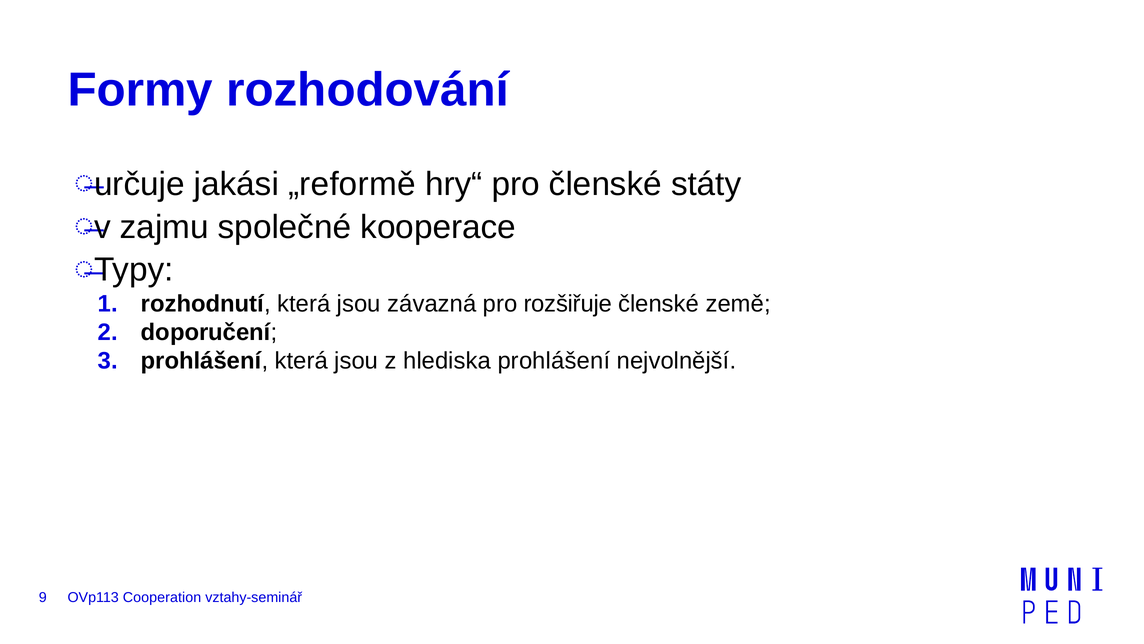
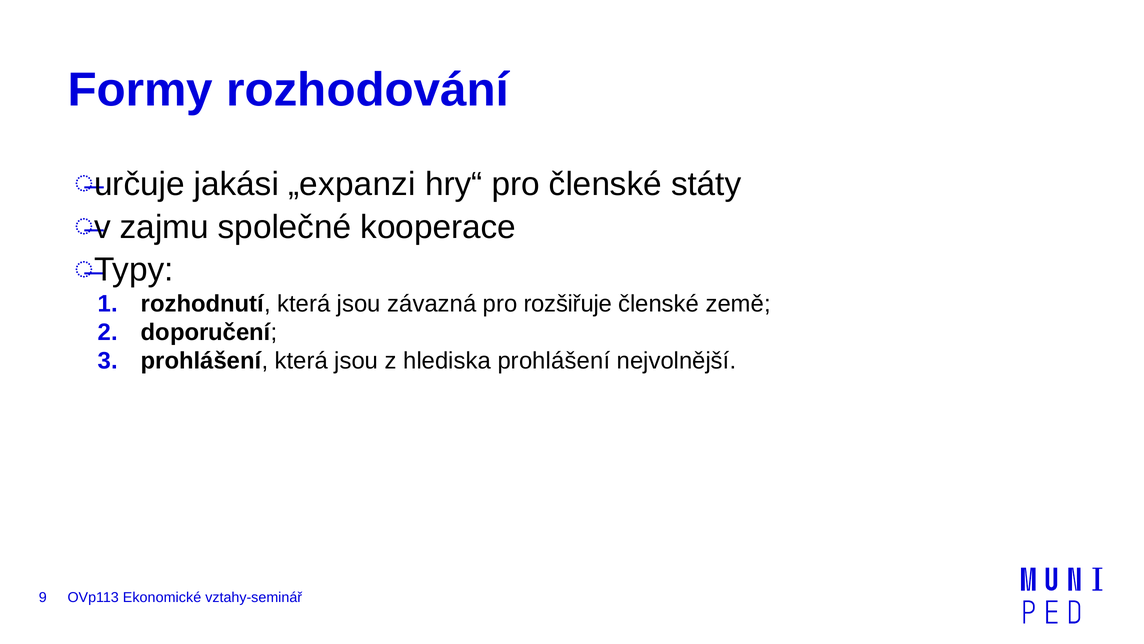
„reformě: „reformě -> „expanzi
Cooperation: Cooperation -> Ekonomické
